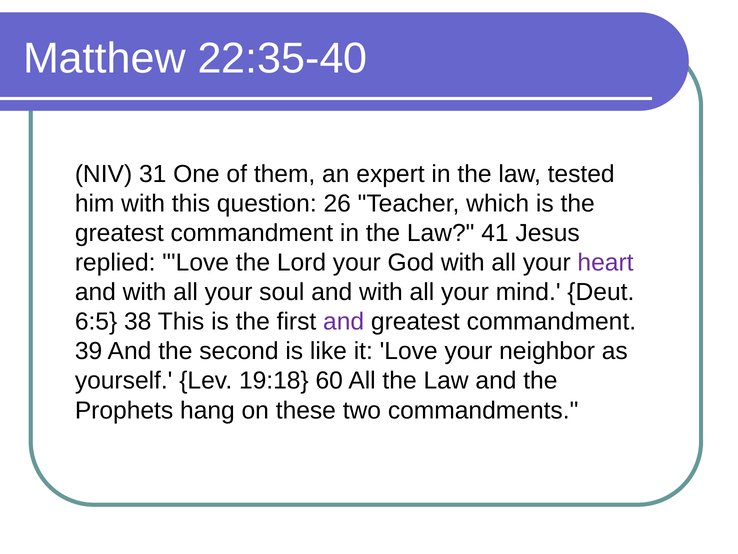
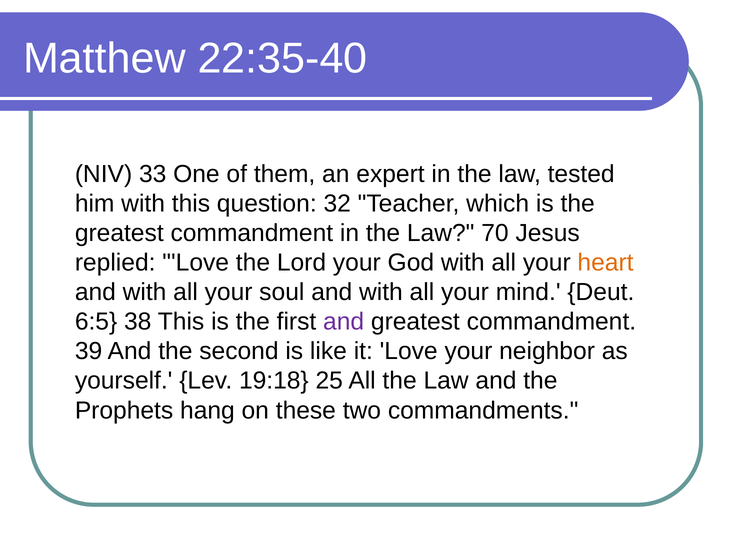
31: 31 -> 33
26: 26 -> 32
41: 41 -> 70
heart colour: purple -> orange
60: 60 -> 25
